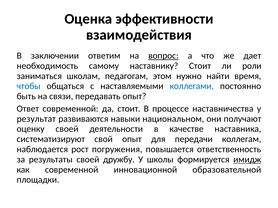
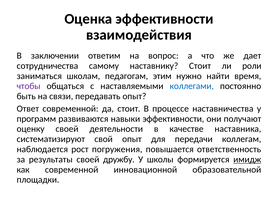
вопрос underline: present -> none
необходимость: необходимость -> сотрудничества
этом: этом -> этим
чтобы colour: blue -> purple
результат: результат -> программ
навыки национальном: национальном -> эффективности
